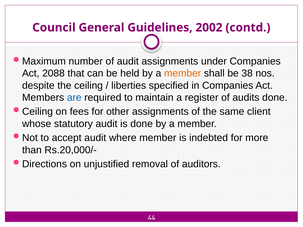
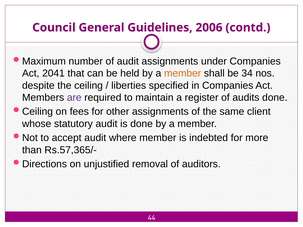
2002: 2002 -> 2006
2088: 2088 -> 2041
38: 38 -> 34
are colour: blue -> purple
Rs.20,000/-: Rs.20,000/- -> Rs.57,365/-
